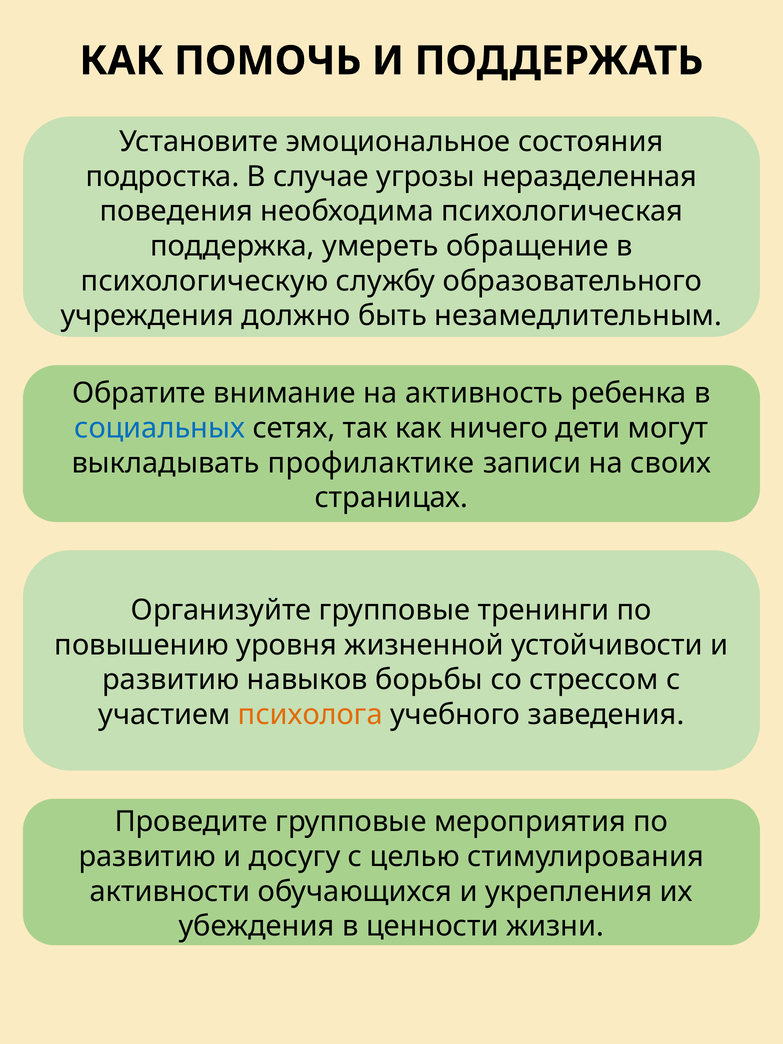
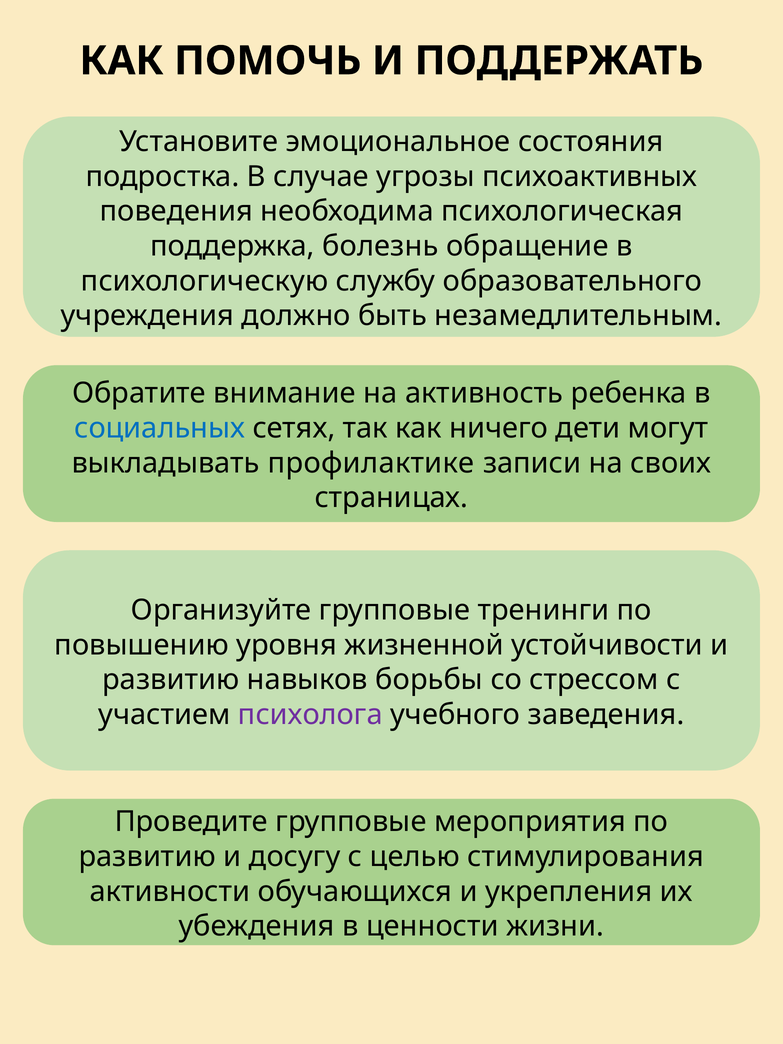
неразделенная: неразделенная -> психоактивных
умереть: умереть -> болезнь
психолога colour: orange -> purple
